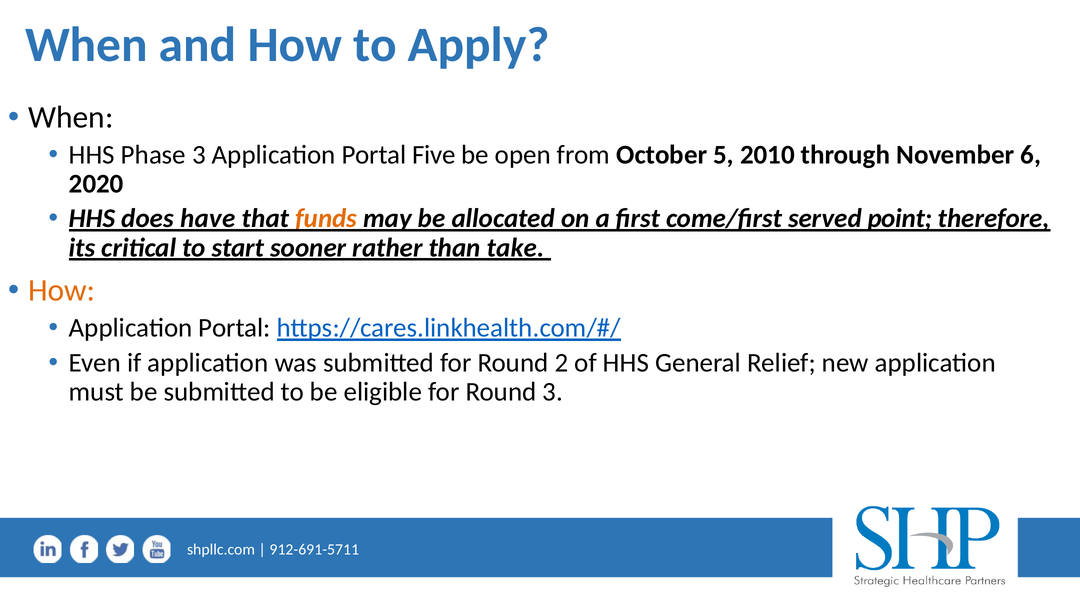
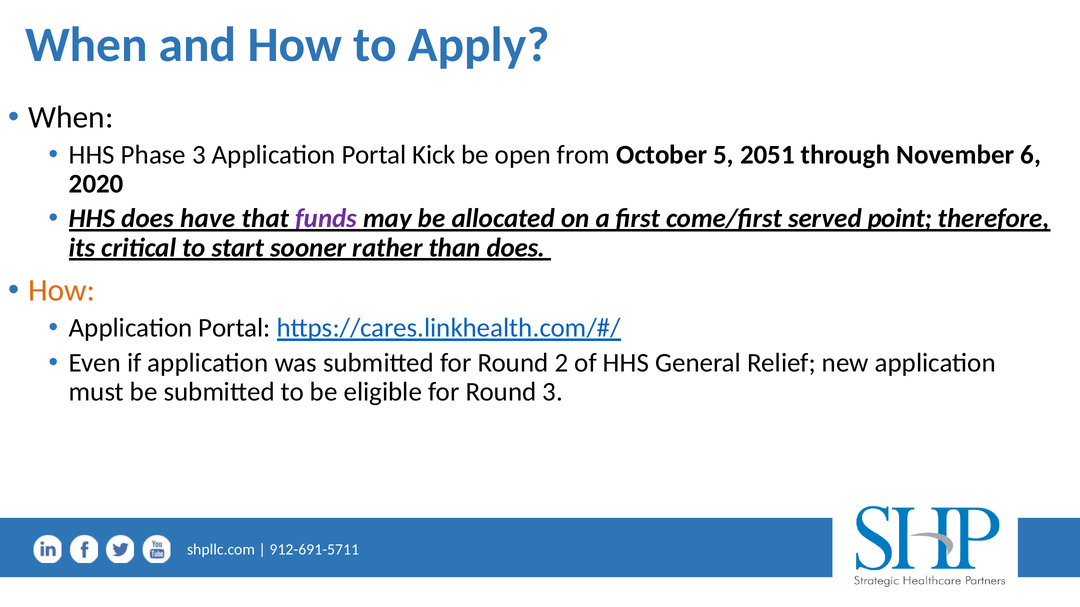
Five: Five -> Kick
2010: 2010 -> 2051
funds colour: orange -> purple
than take: take -> does
